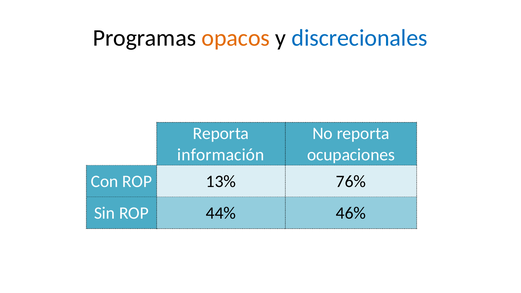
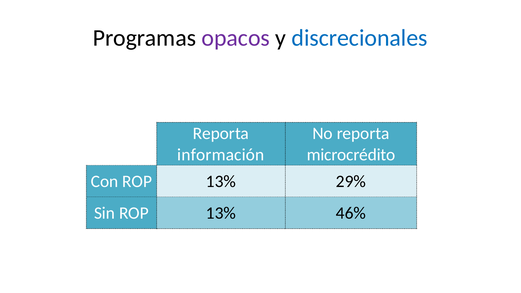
opacos colour: orange -> purple
ocupaciones: ocupaciones -> microcrédito
76%: 76% -> 29%
Sin ROP 44%: 44% -> 13%
